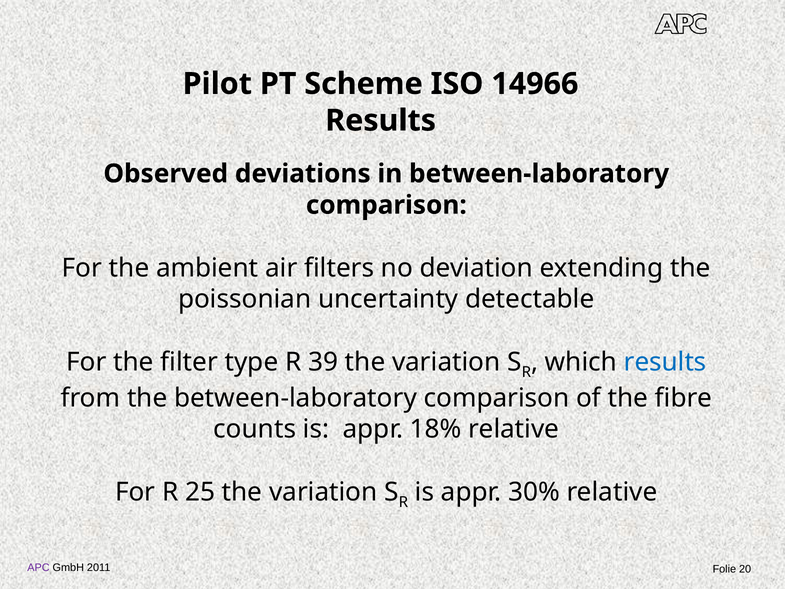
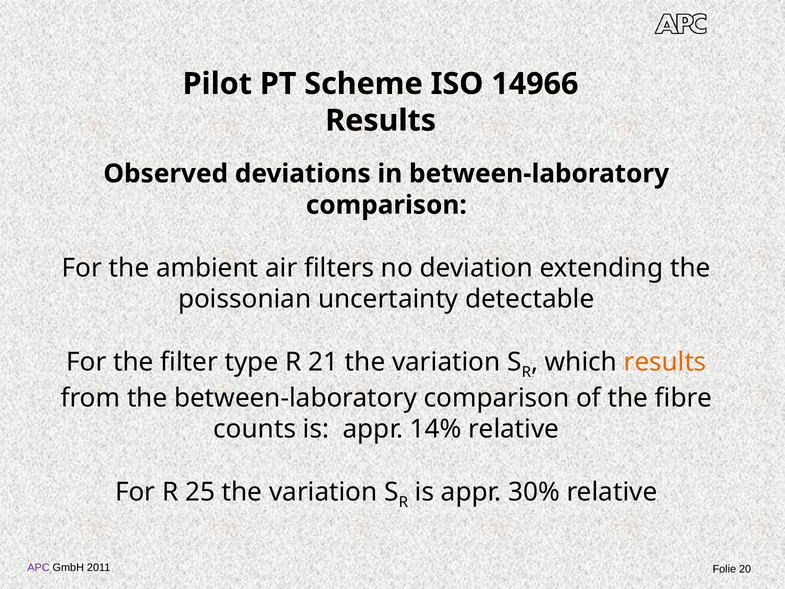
39: 39 -> 21
results at (665, 362) colour: blue -> orange
18%: 18% -> 14%
